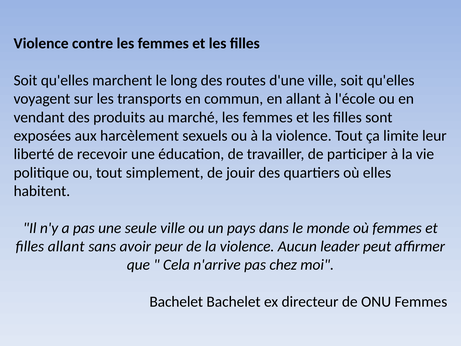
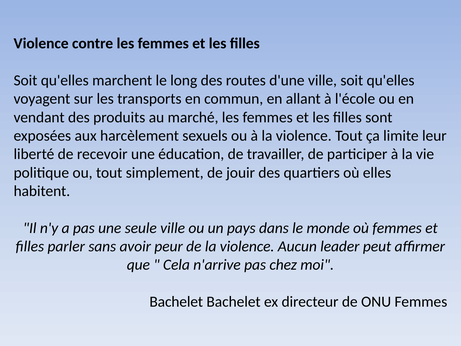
filles allant: allant -> parler
